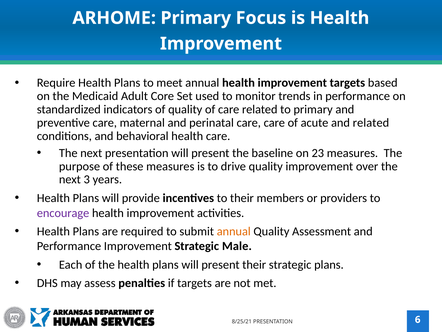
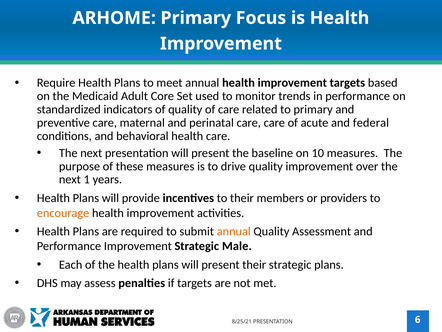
and related: related -> federal
23: 23 -> 10
3: 3 -> 1
encourage colour: purple -> orange
